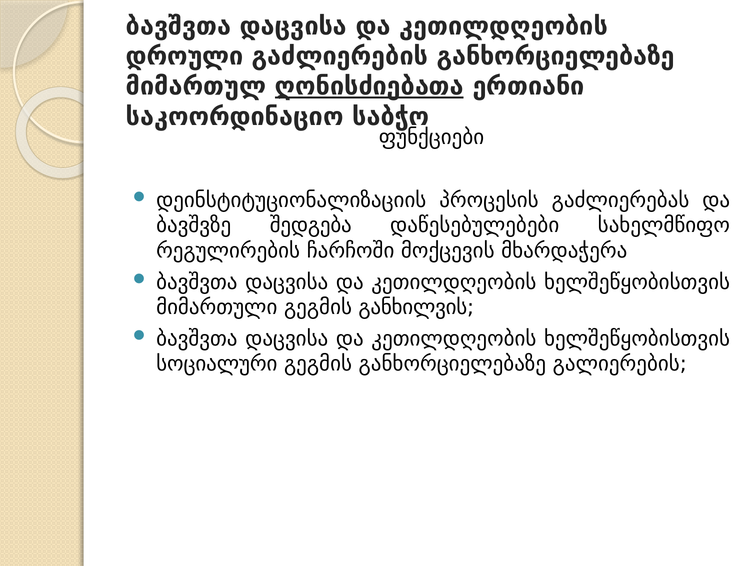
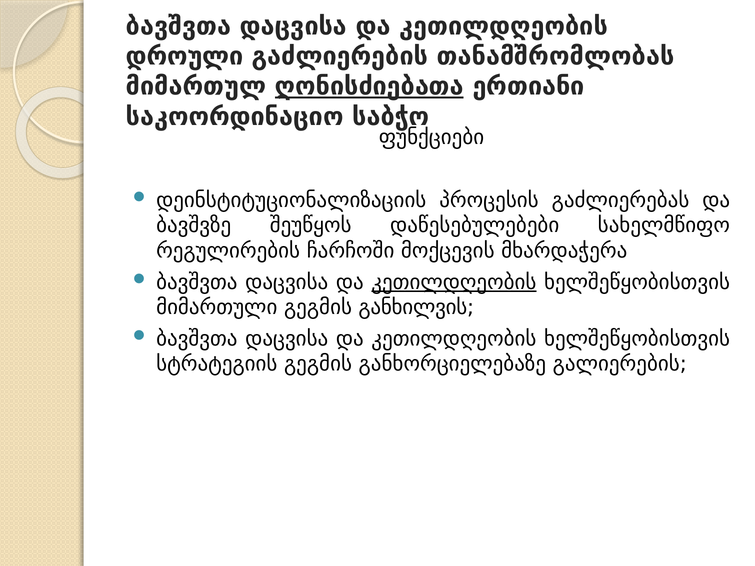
გაძლიერების განხორციელებაზე: განხორციელებაზე -> თანამშრომლობას
შედგება: შედგება -> შეუწყოს
კეთილდღეობის at (454, 282) underline: none -> present
სოციალური: სოციალური -> სტრატეგიის
